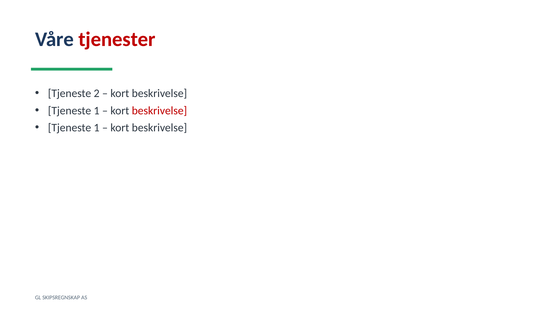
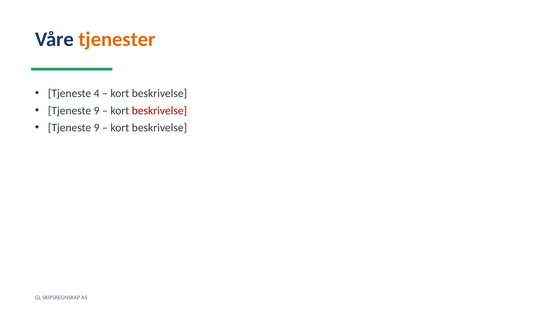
tjenester colour: red -> orange
2: 2 -> 4
1 at (97, 111): 1 -> 9
1 at (97, 128): 1 -> 9
